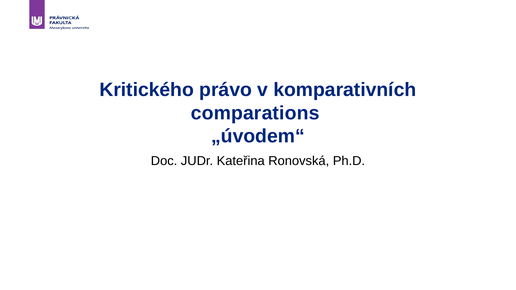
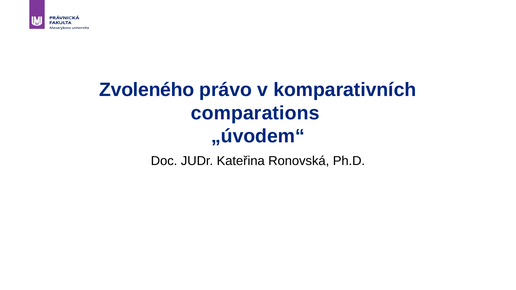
Kritického: Kritického -> Zvoleného
